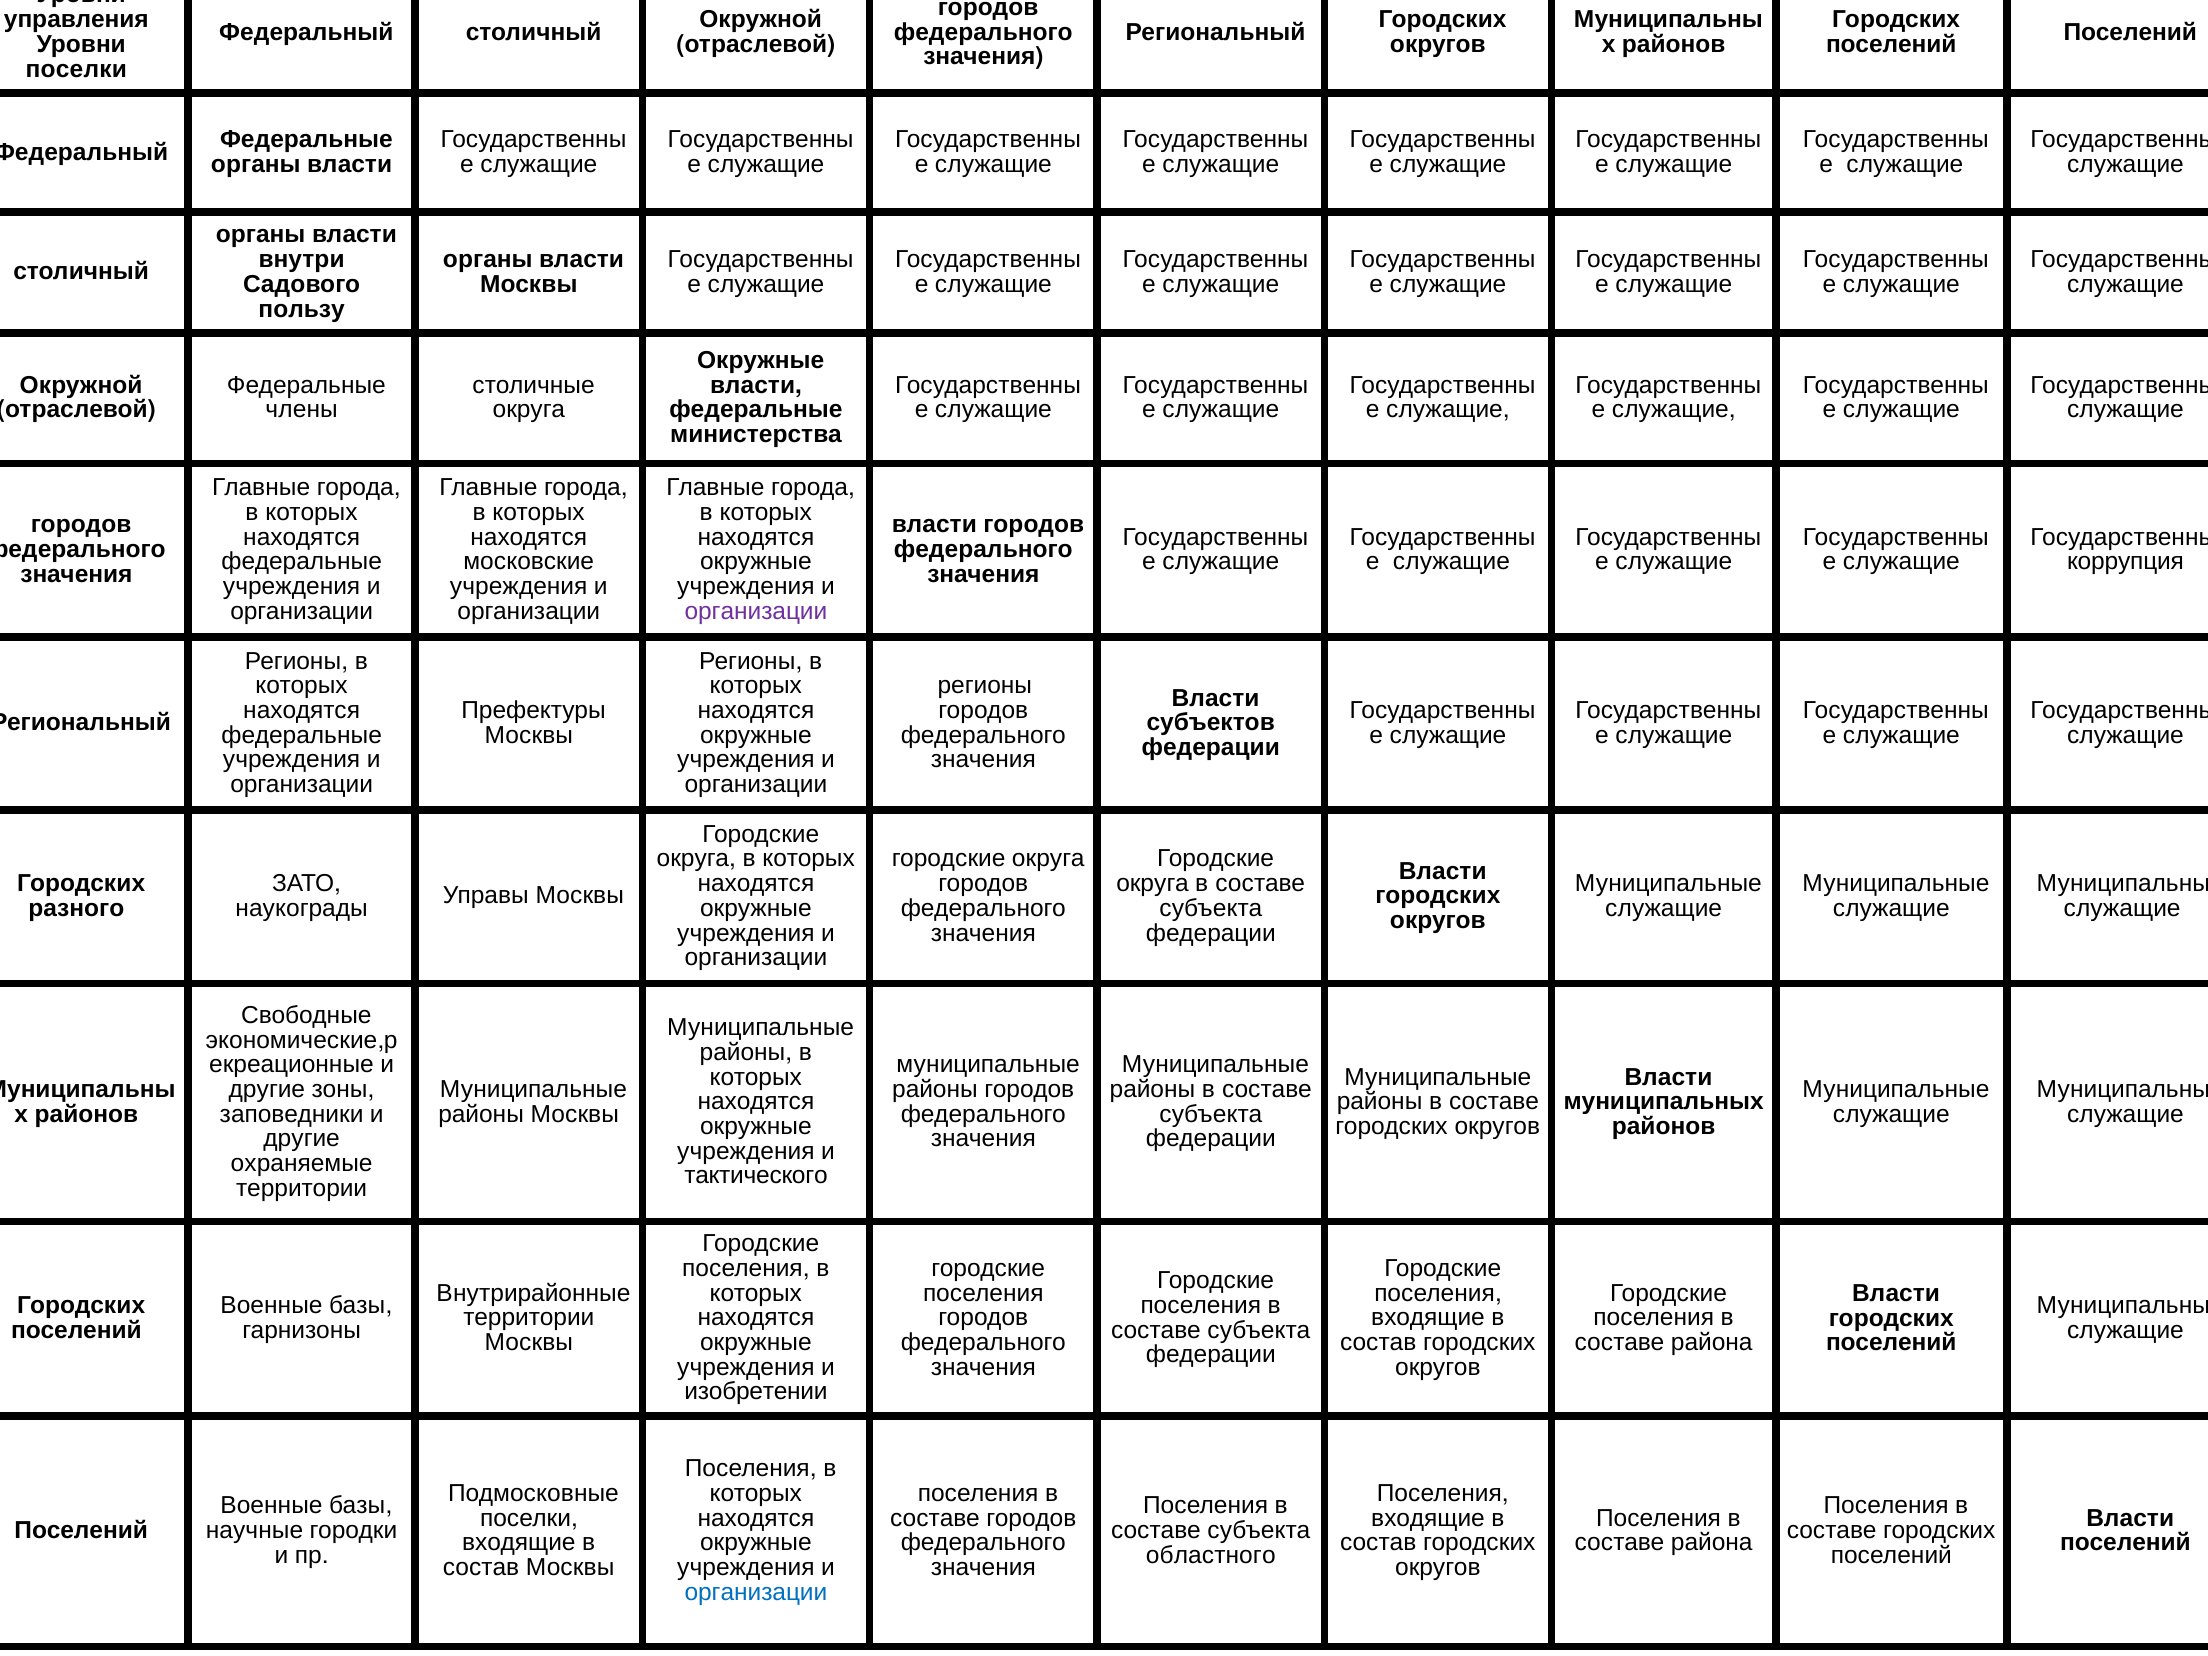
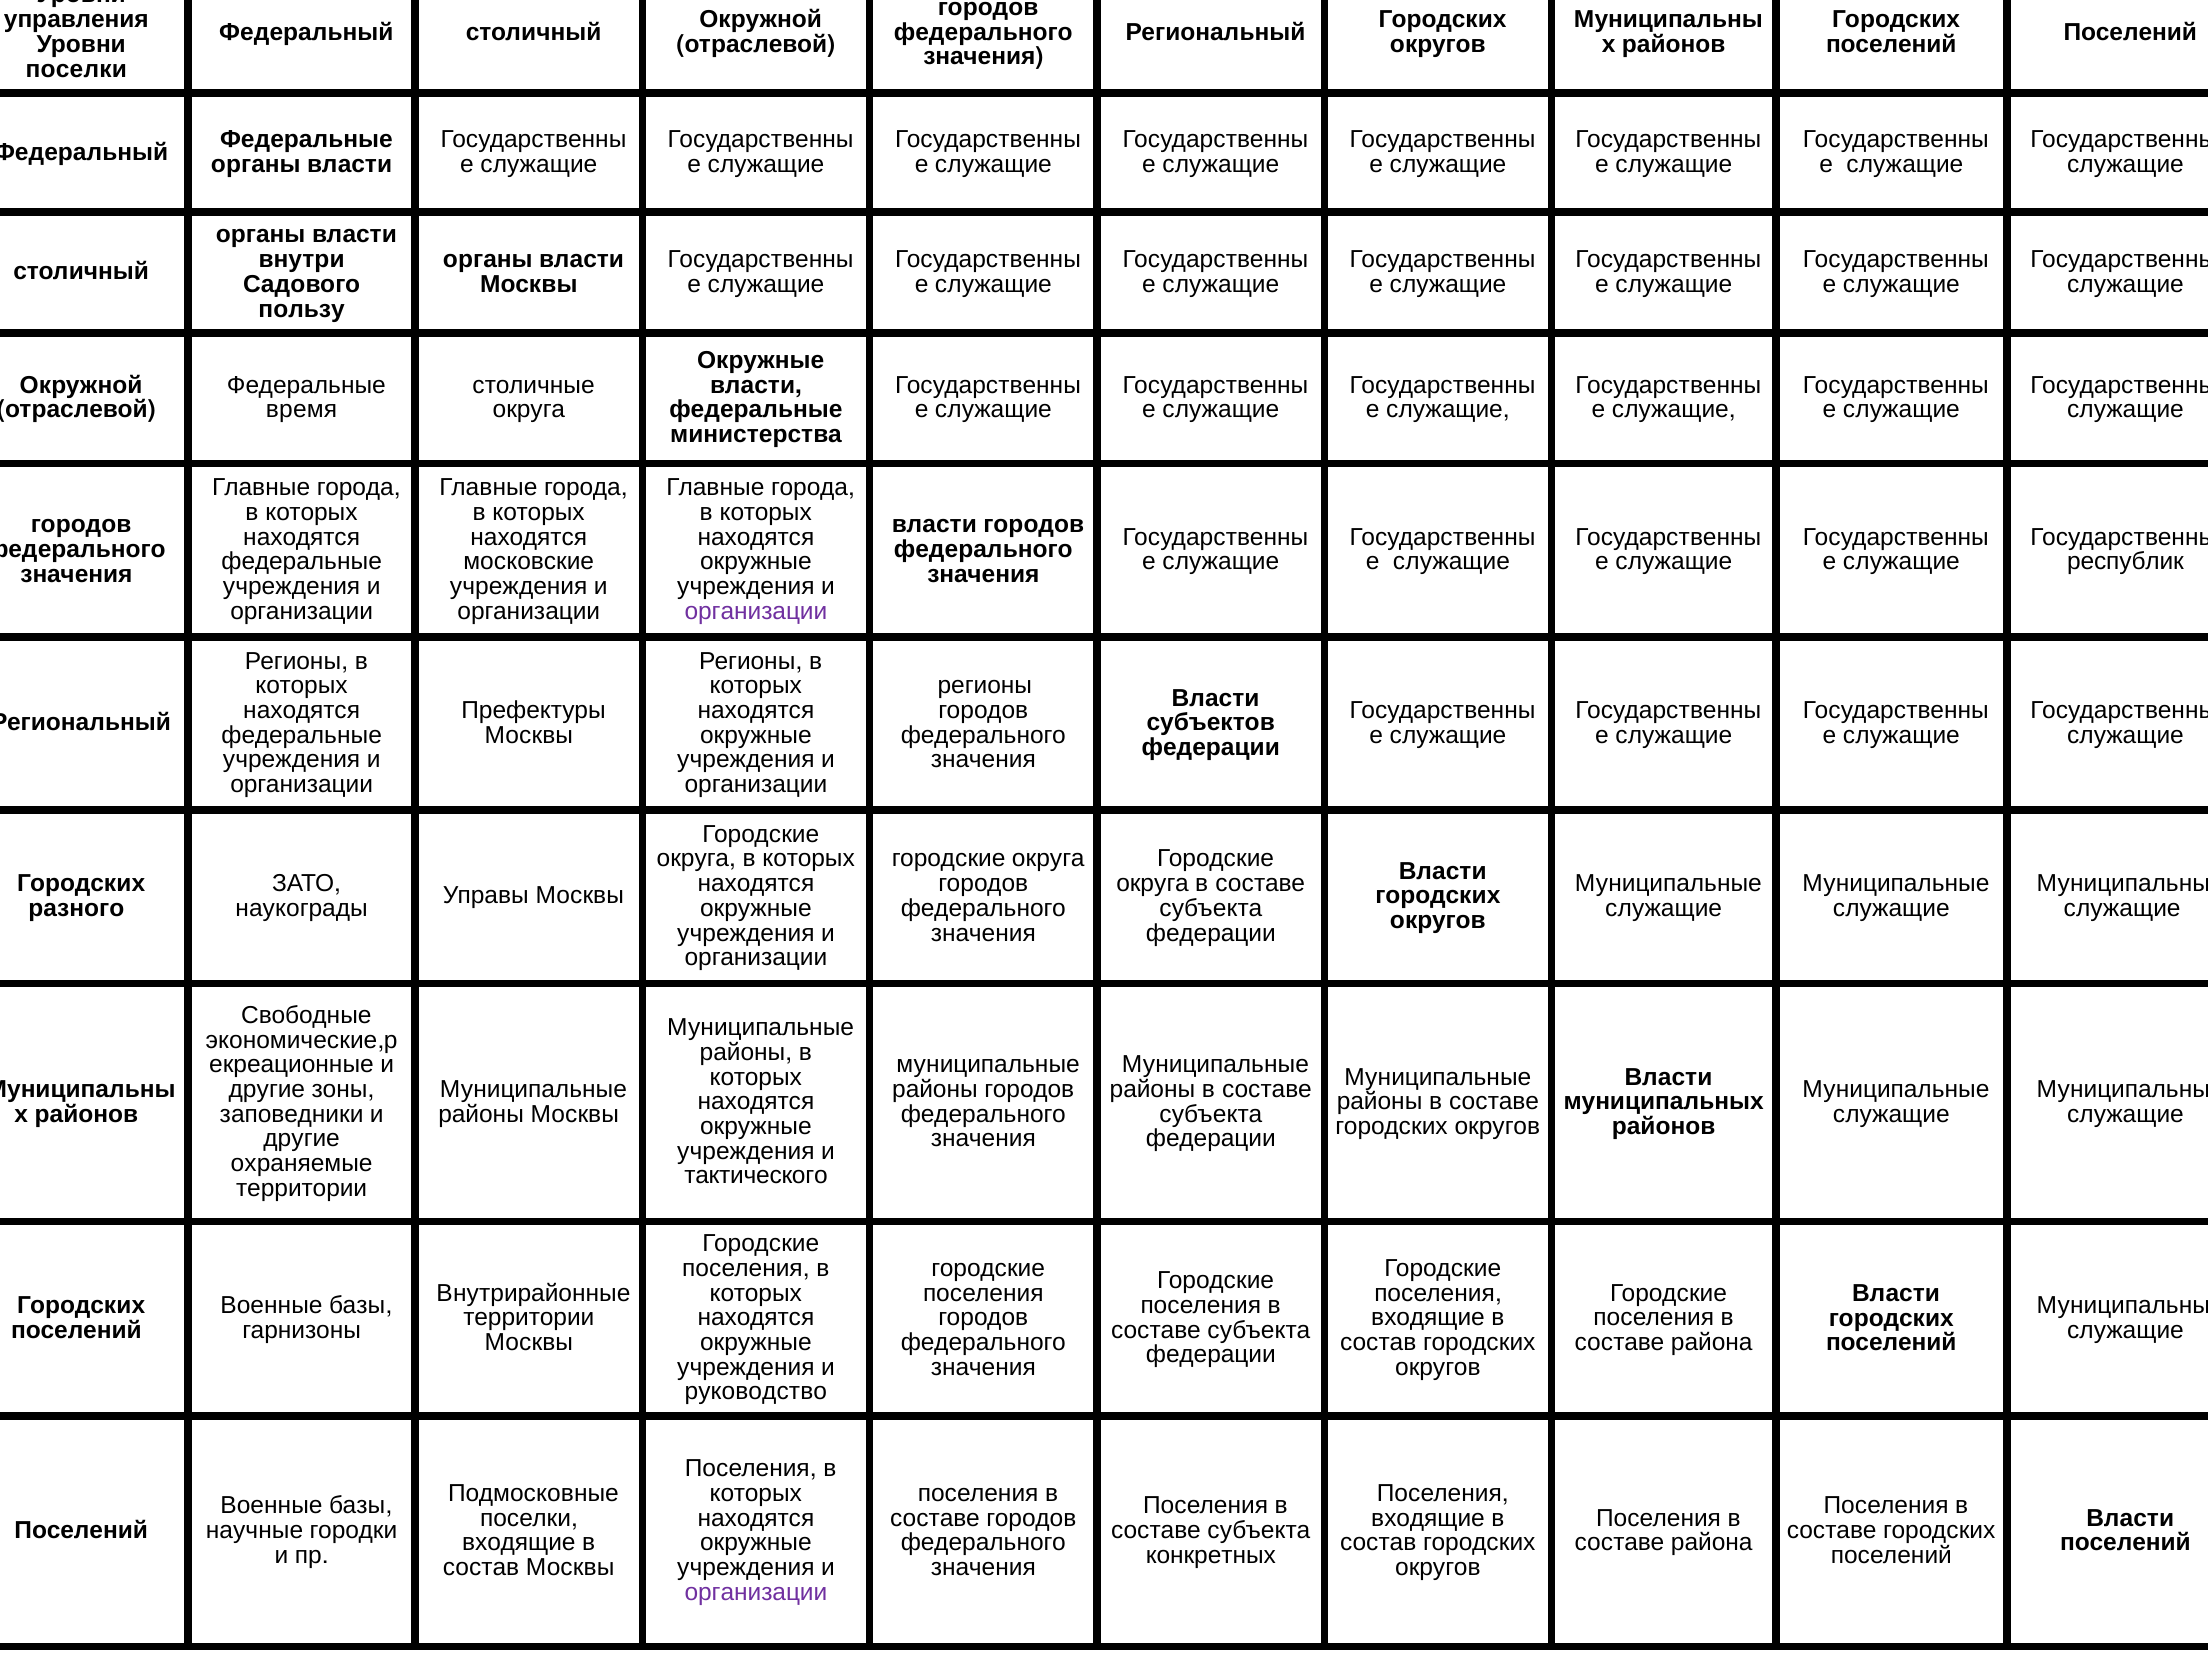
члены: члены -> время
коррупция: коррупция -> республик
изобретении: изобретении -> руководство
областного: областного -> конкретных
организации at (756, 1592) colour: blue -> purple
